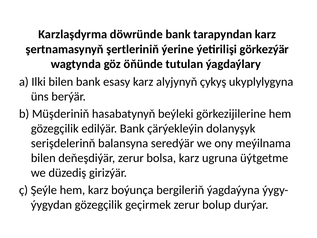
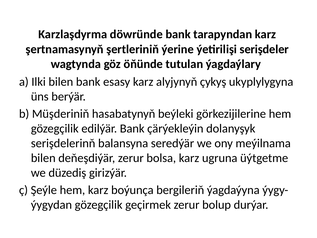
görkezýär: görkezýär -> serişdeler
